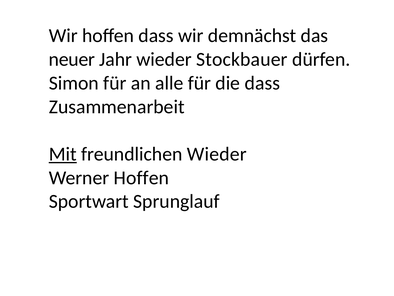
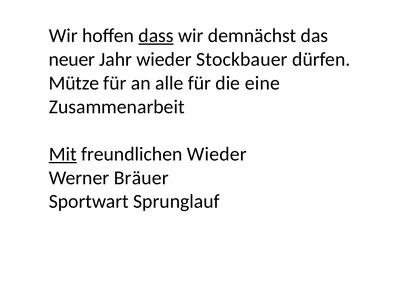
dass at (156, 36) underline: none -> present
Simon: Simon -> Mütze
die dass: dass -> eine
Werner Hoffen: Hoffen -> Bräuer
